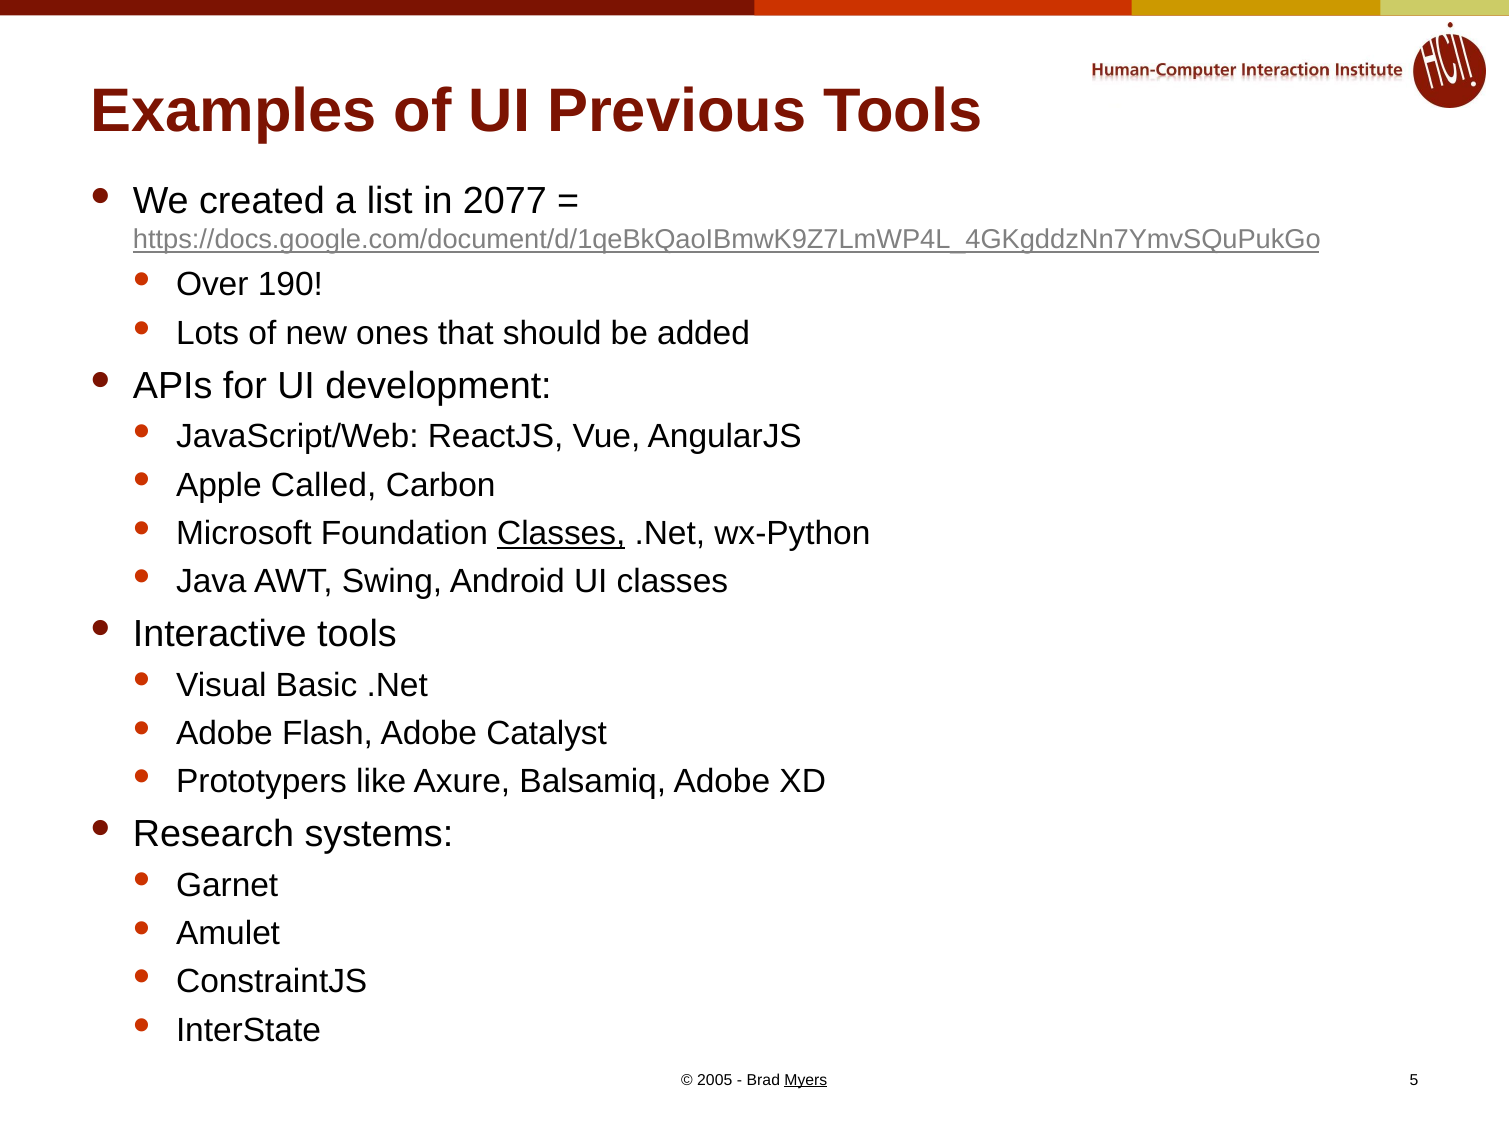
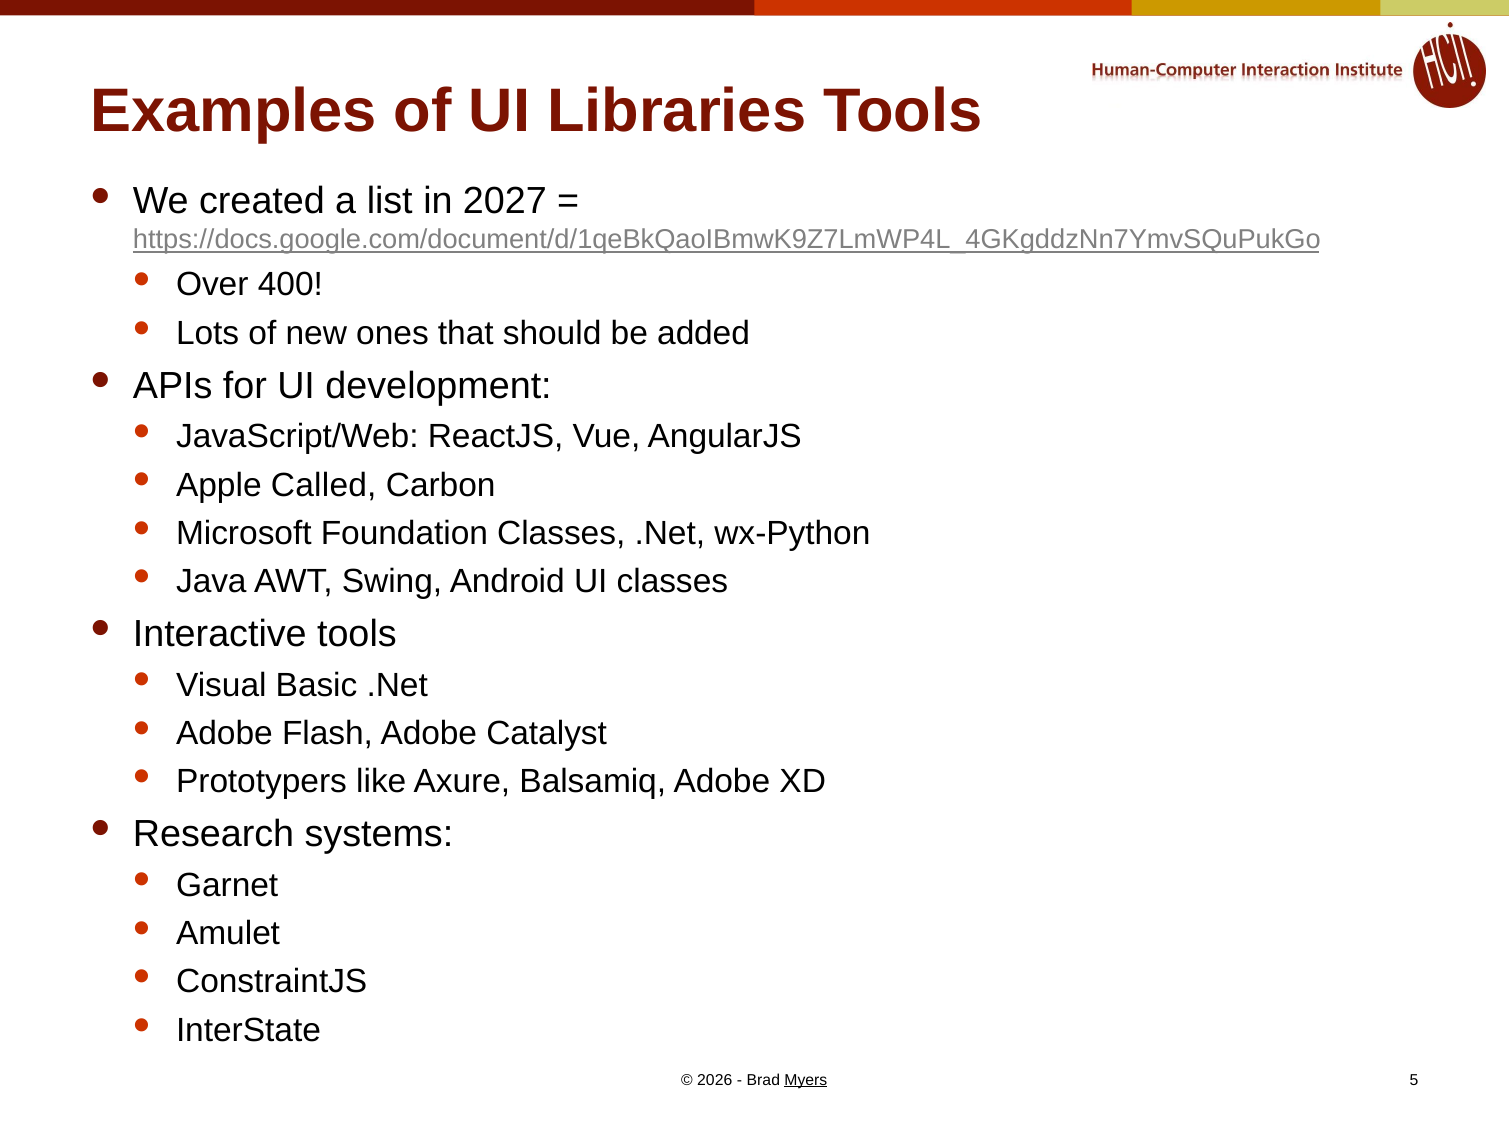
Previous: Previous -> Libraries
2077: 2077 -> 2027
190: 190 -> 400
Classes at (561, 533) underline: present -> none
2005: 2005 -> 2026
